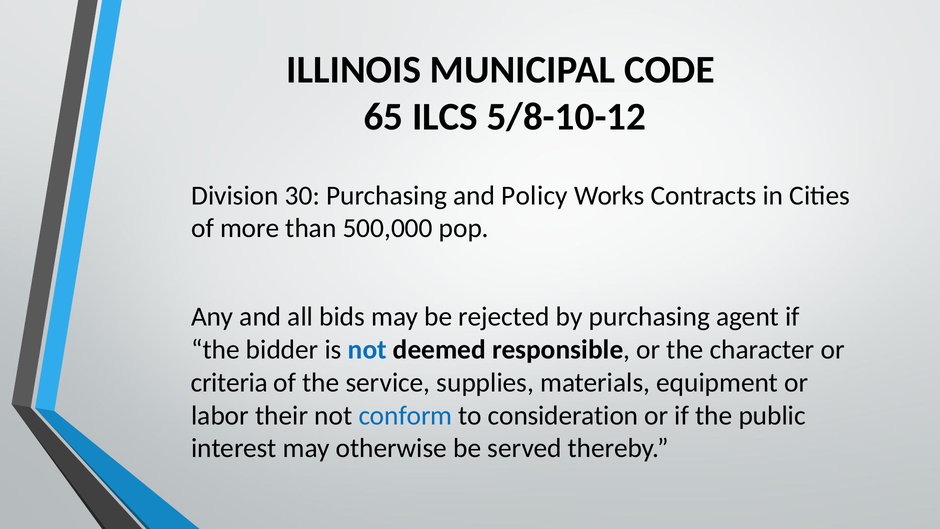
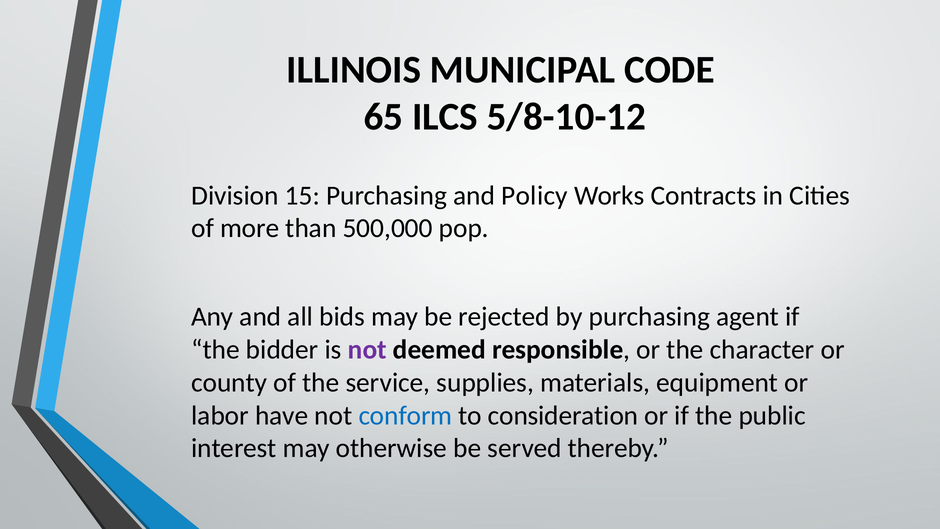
30: 30 -> 15
not at (367, 350) colour: blue -> purple
criteria: criteria -> county
their: their -> have
